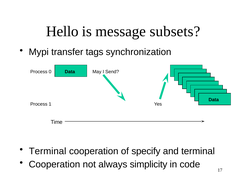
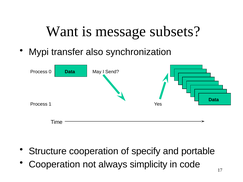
Hello: Hello -> Want
tags: tags -> also
Terminal at (48, 151): Terminal -> Structure
and terminal: terminal -> portable
